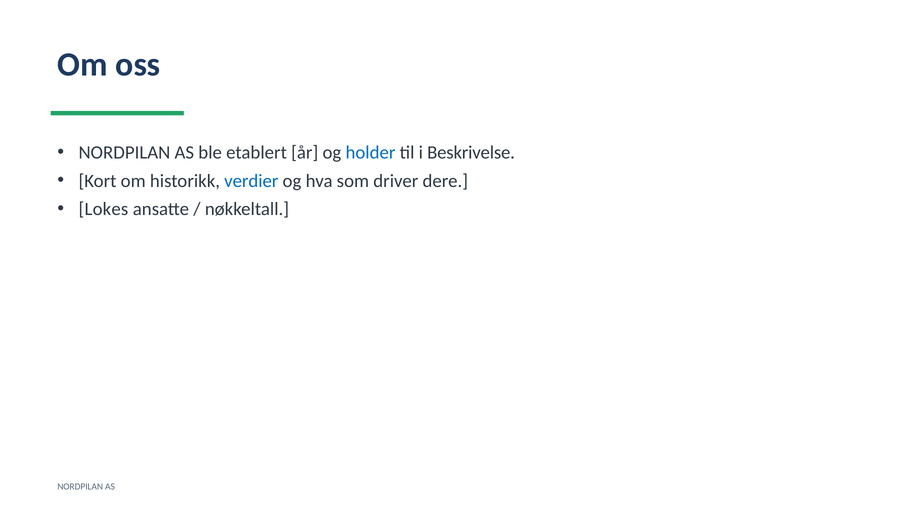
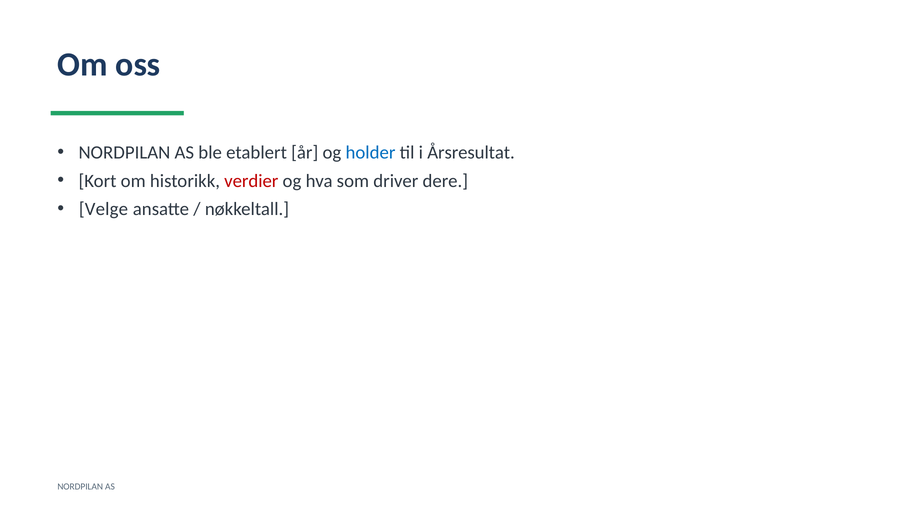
Beskrivelse: Beskrivelse -> Årsresultat
verdier colour: blue -> red
Lokes: Lokes -> Velge
